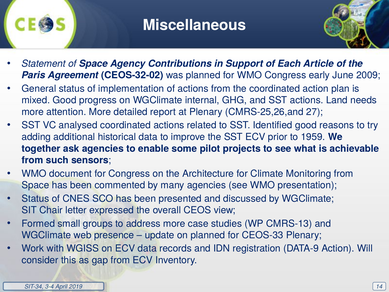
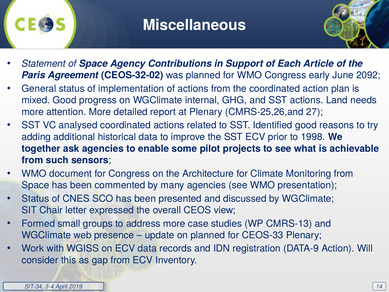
2009: 2009 -> 2092
1959: 1959 -> 1998
